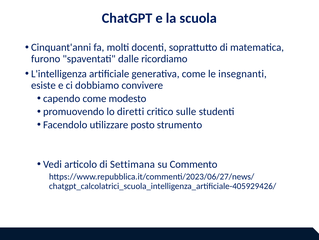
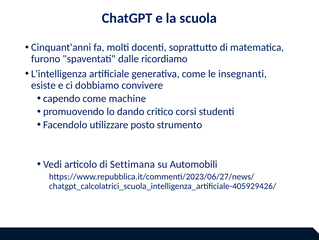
modesto: modesto -> machine
diretti: diretti -> dando
sulle: sulle -> corsi
Commento: Commento -> Automobili
